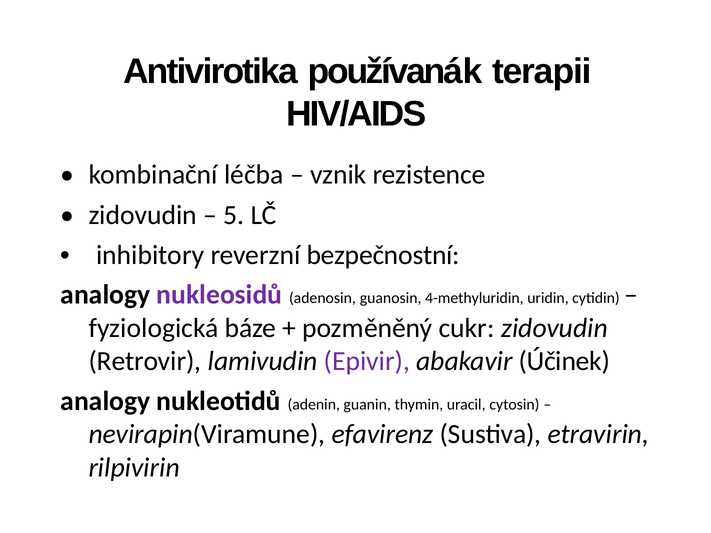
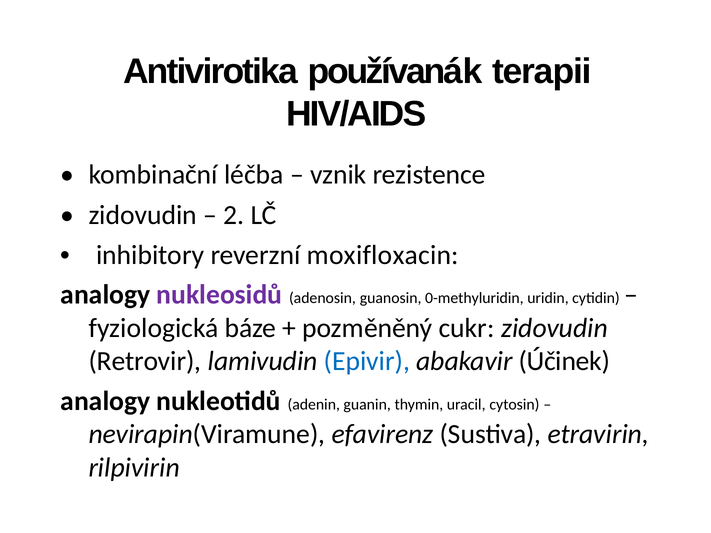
5: 5 -> 2
bezpečnostní: bezpečnostní -> moxifloxacin
4-methyluridin: 4-methyluridin -> 0-methyluridin
Epivir colour: purple -> blue
